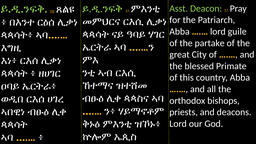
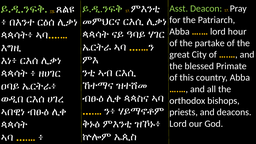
guile: guile -> hour
